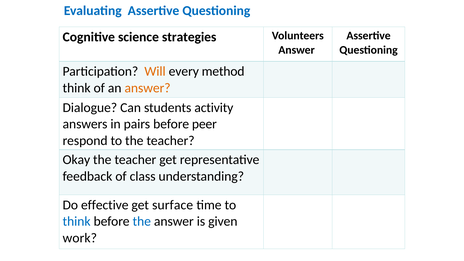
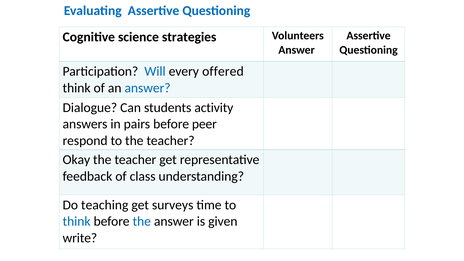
Will colour: orange -> blue
method: method -> offered
answer at (148, 88) colour: orange -> blue
effective: effective -> teaching
surface: surface -> surveys
work: work -> write
